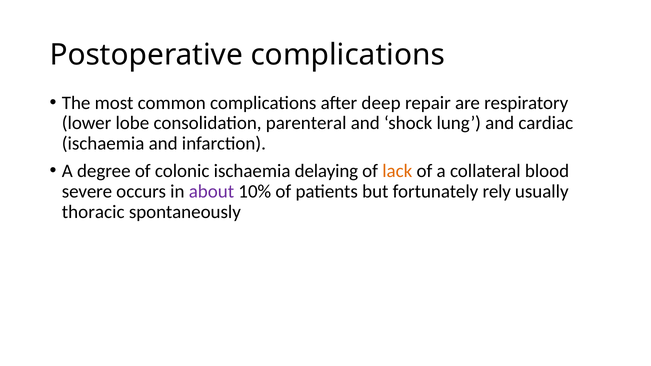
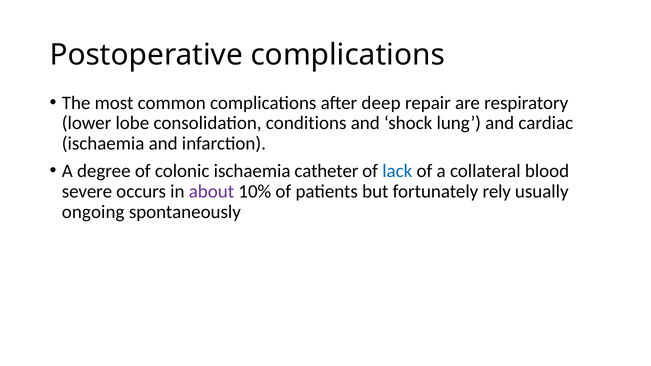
parenteral: parenteral -> conditions
delaying: delaying -> catheter
lack colour: orange -> blue
thoracic: thoracic -> ongoing
